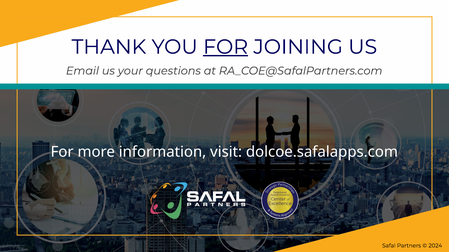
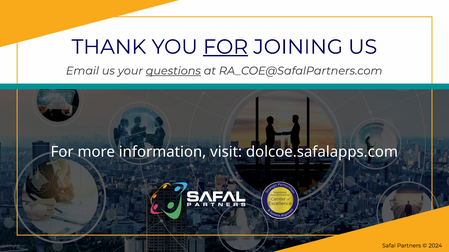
questions underline: none -> present
